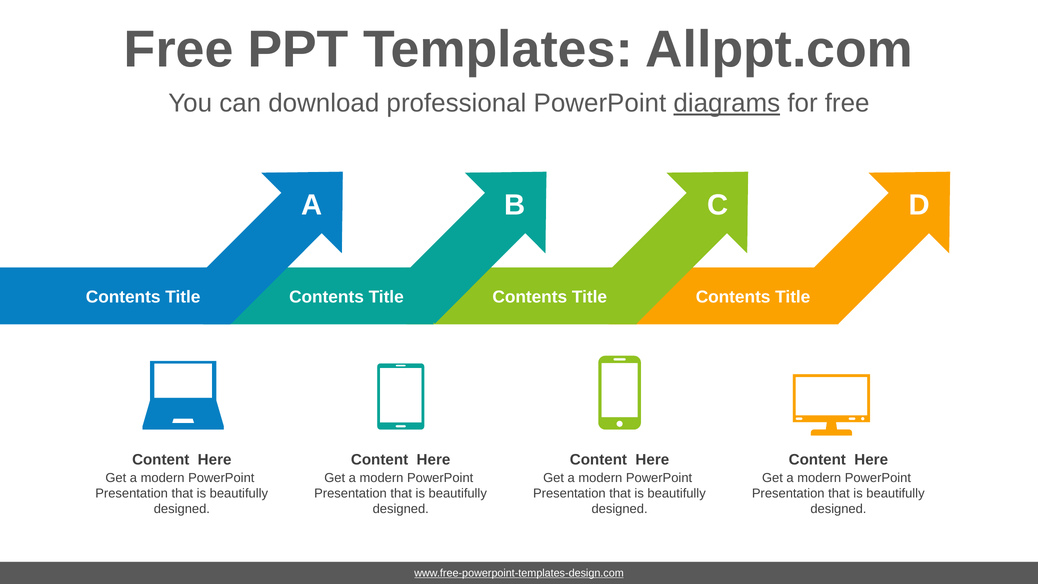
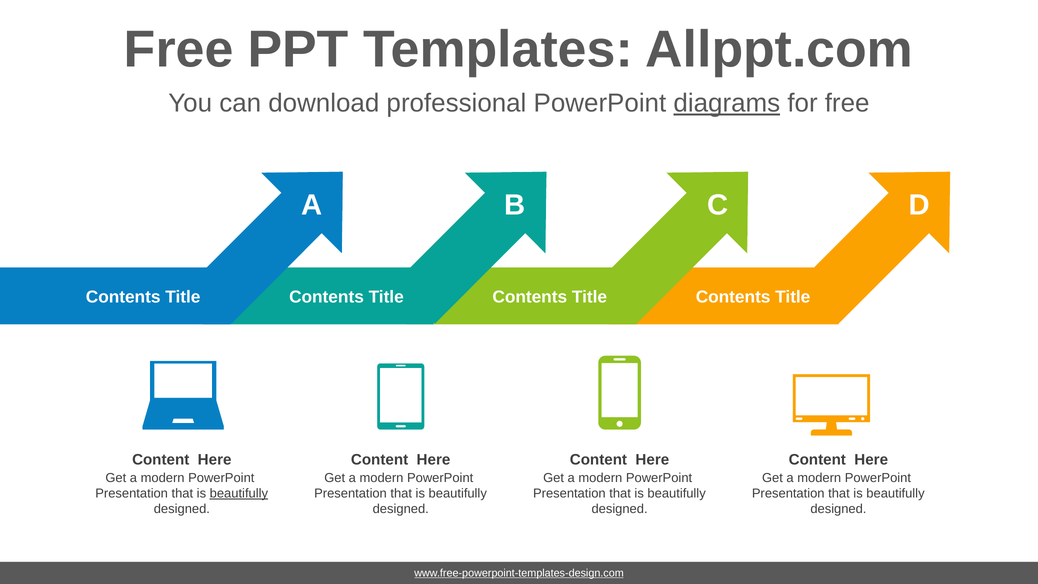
beautifully at (239, 493) underline: none -> present
